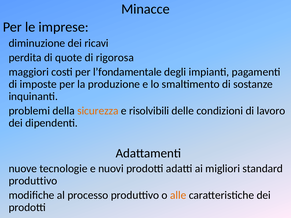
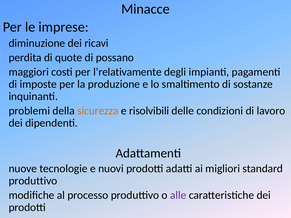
rigorosa: rigorosa -> possano
l’fondamentale: l’fondamentale -> l’relativamente
alle colour: orange -> purple
